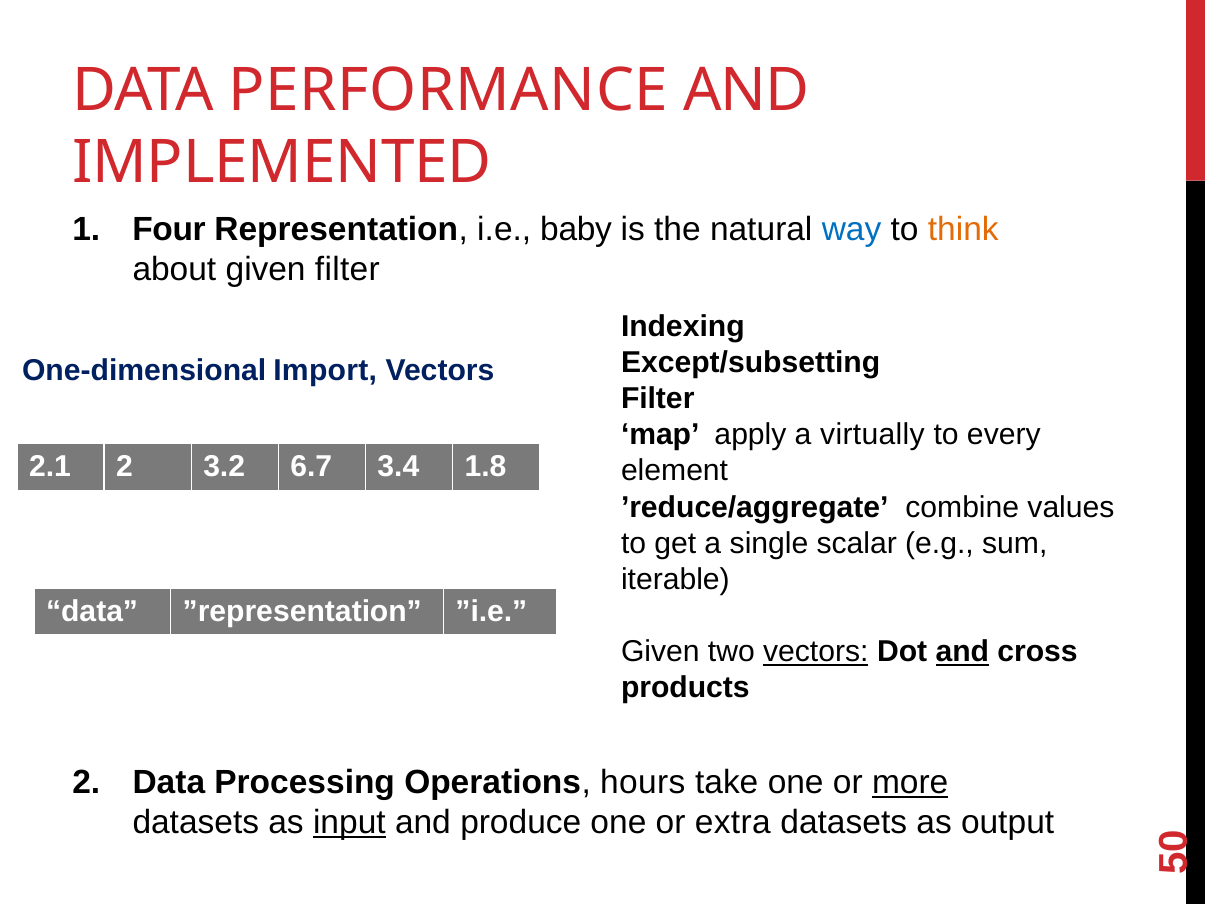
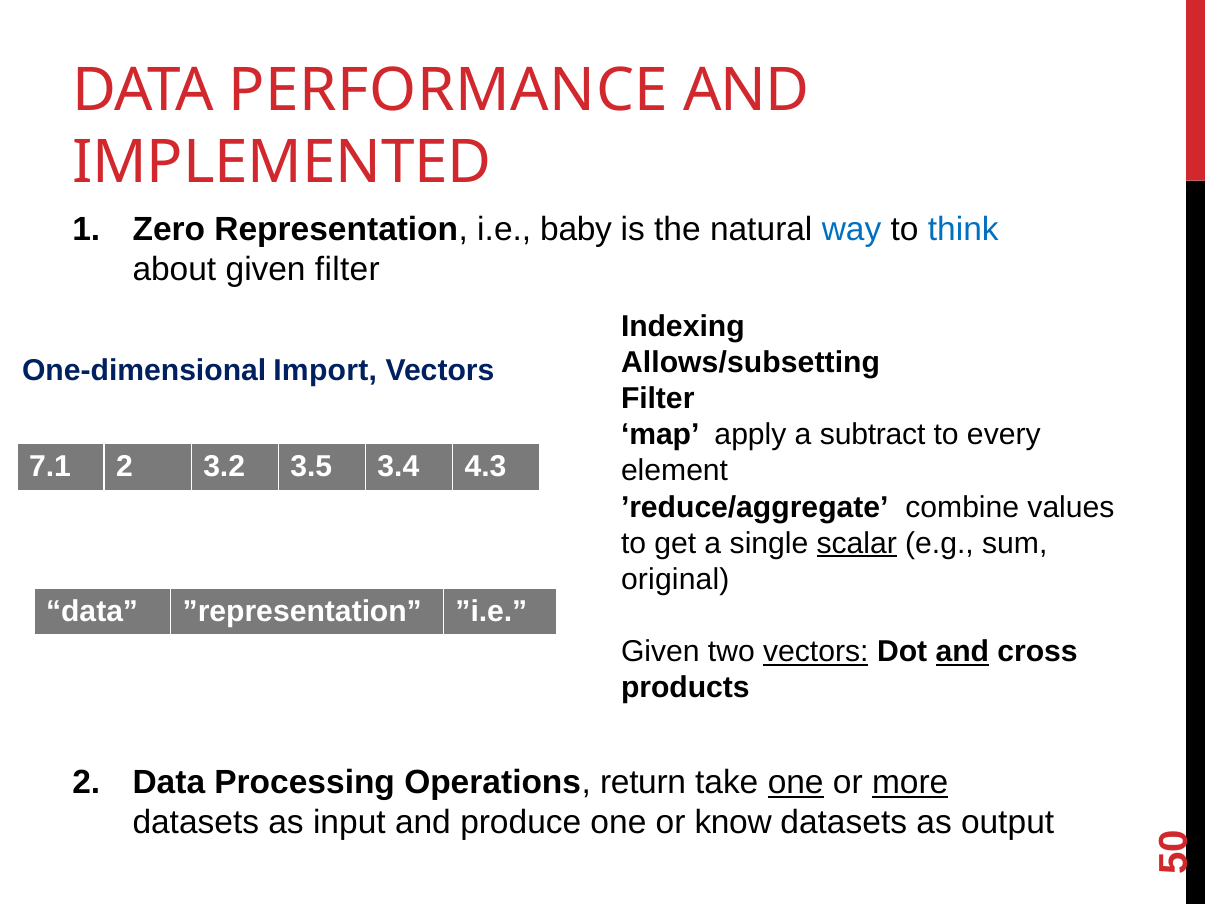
Four: Four -> Zero
think colour: orange -> blue
Except/subsetting: Except/subsetting -> Allows/subsetting
virtually: virtually -> subtract
2.1: 2.1 -> 7.1
6.7: 6.7 -> 3.5
1.8: 1.8 -> 4.3
scalar underline: none -> present
iterable: iterable -> original
hours: hours -> return
one at (796, 782) underline: none -> present
input underline: present -> none
extra: extra -> know
